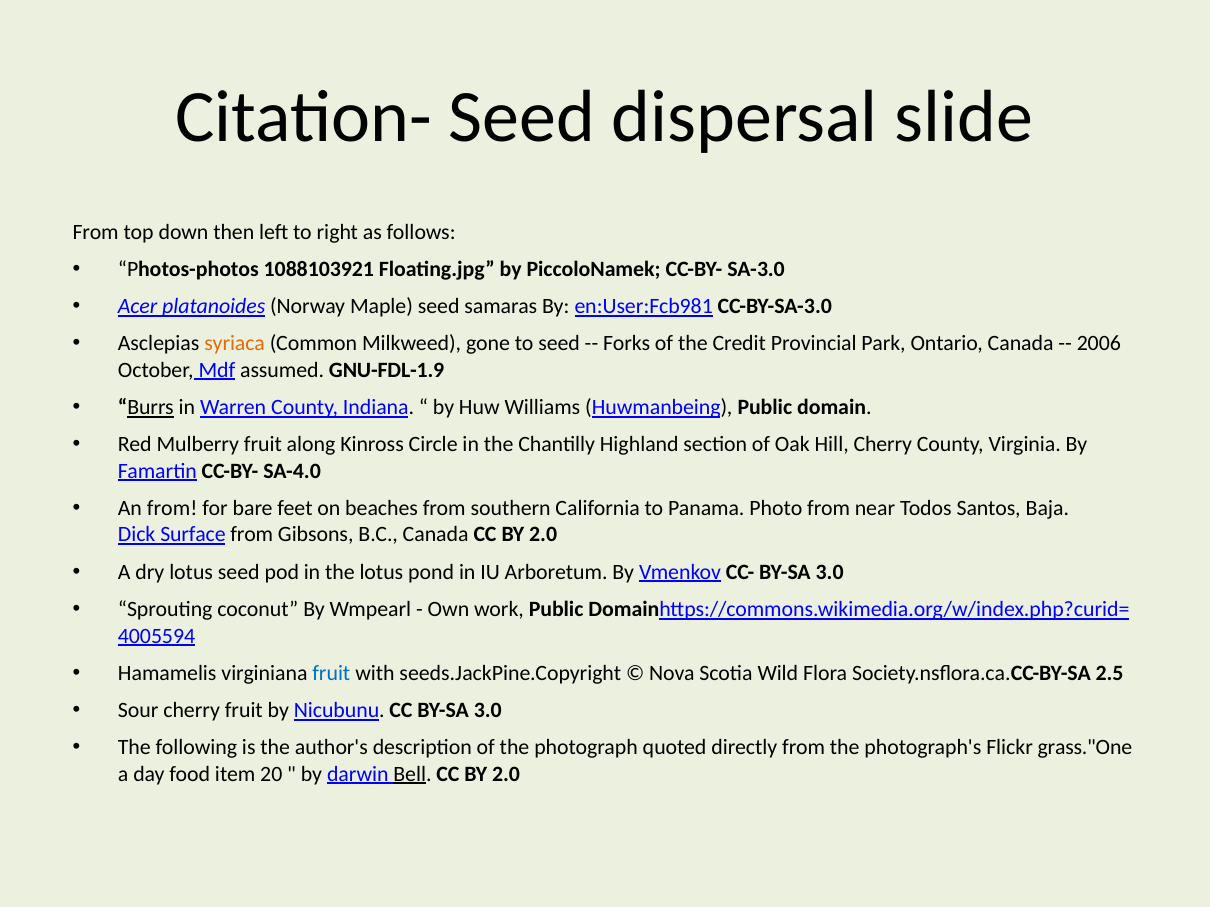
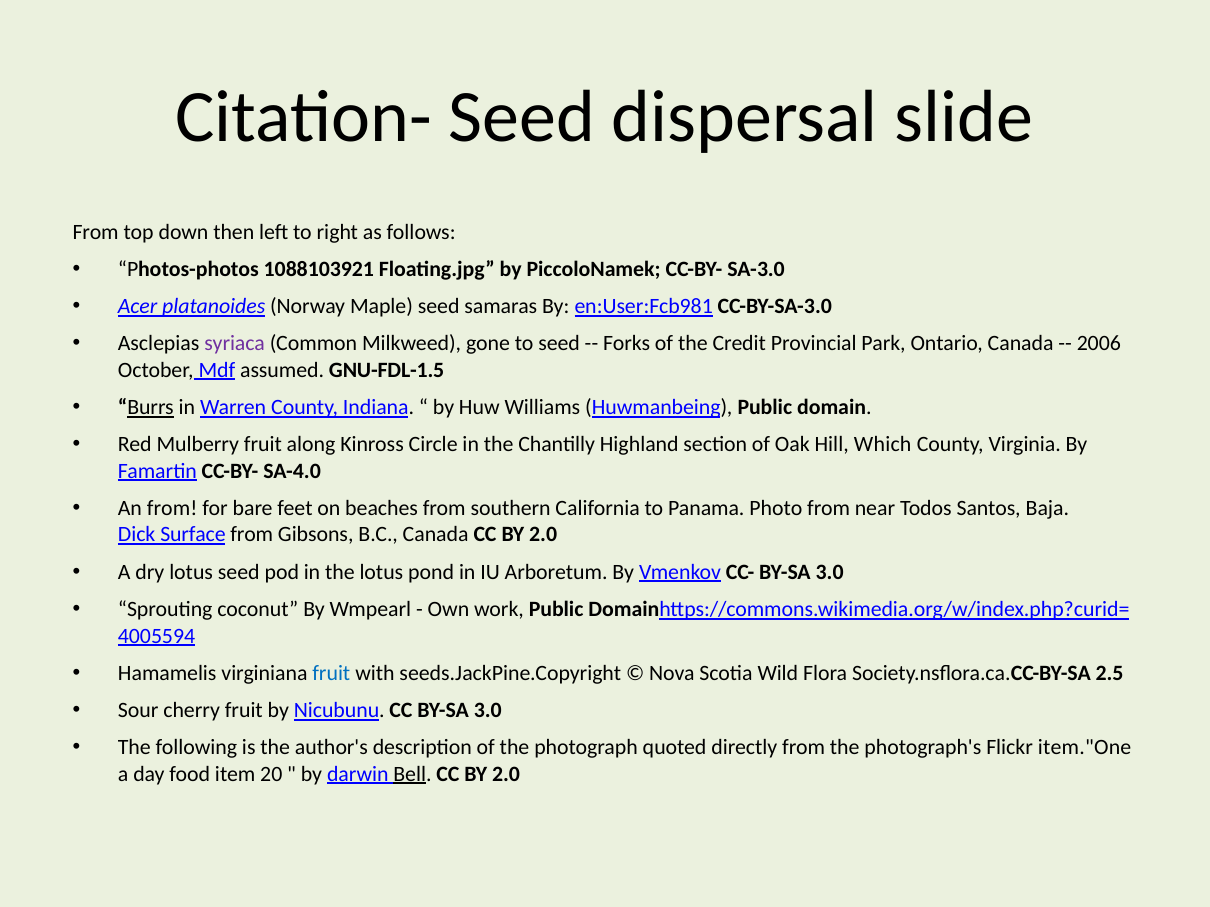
syriaca colour: orange -> purple
GNU-FDL-1.9: GNU-FDL-1.9 -> GNU-FDL-1.5
Hill Cherry: Cherry -> Which
grass."One: grass."One -> item."One
